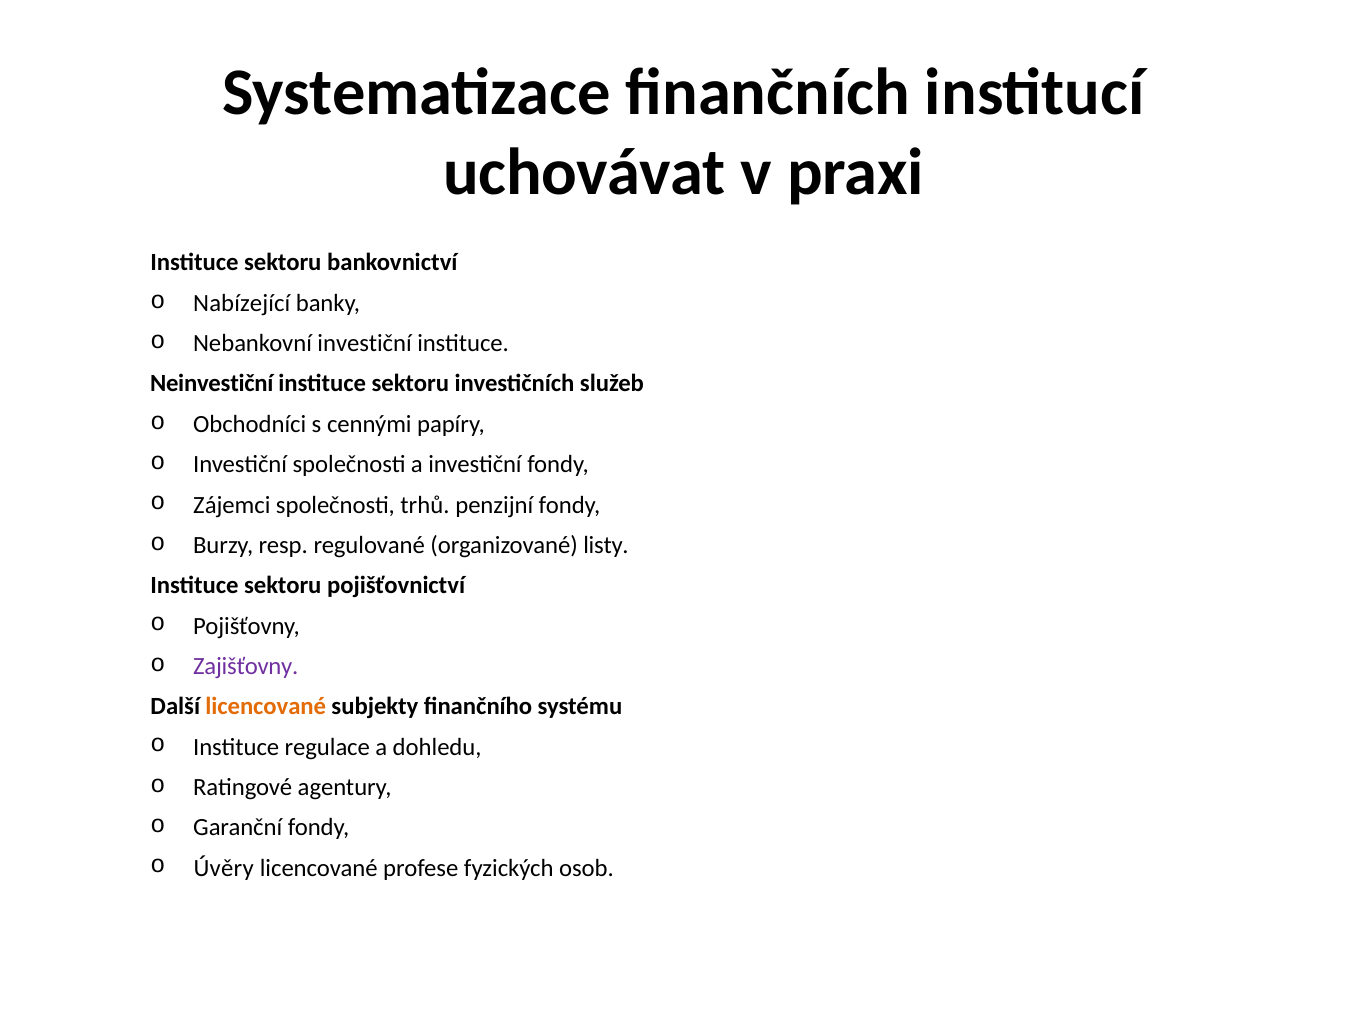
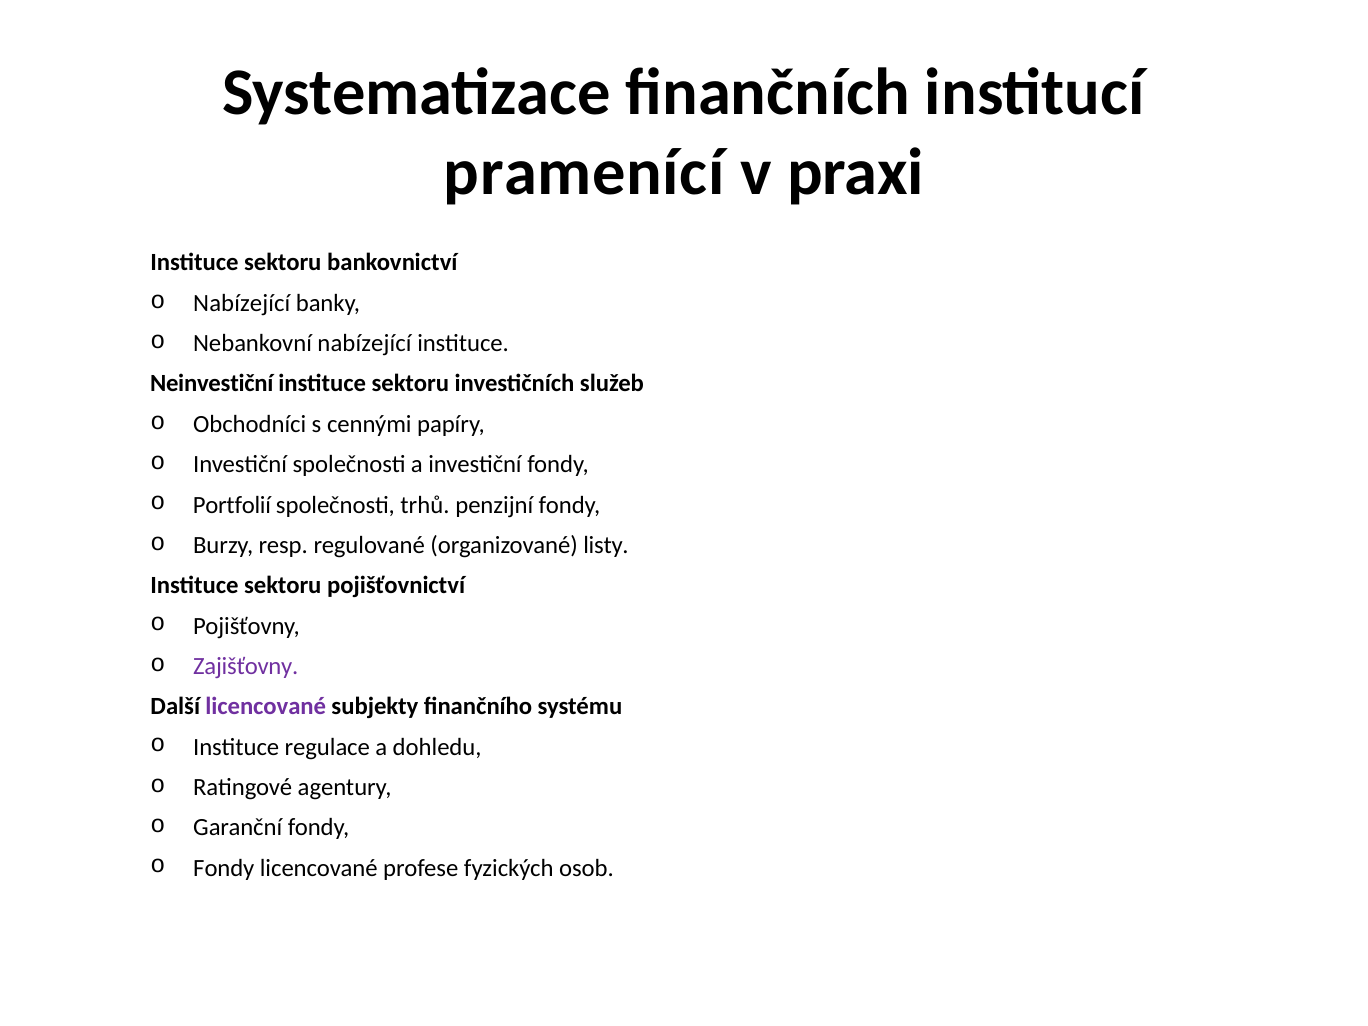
uchovávat: uchovávat -> pramenící
Nebankovní investiční: investiční -> nabízející
Zájemci: Zájemci -> Portfolií
licencované at (266, 707) colour: orange -> purple
Úvěry at (224, 868): Úvěry -> Fondy
